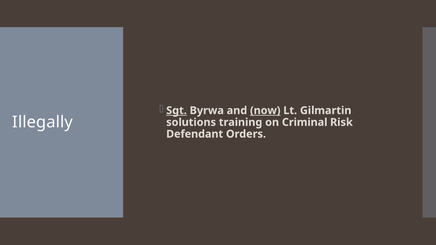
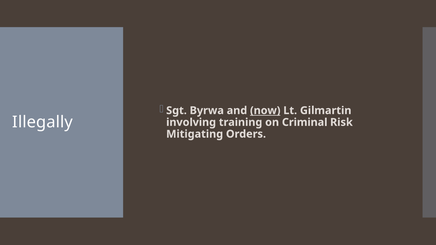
Sgt underline: present -> none
solutions: solutions -> involving
Defendant: Defendant -> Mitigating
